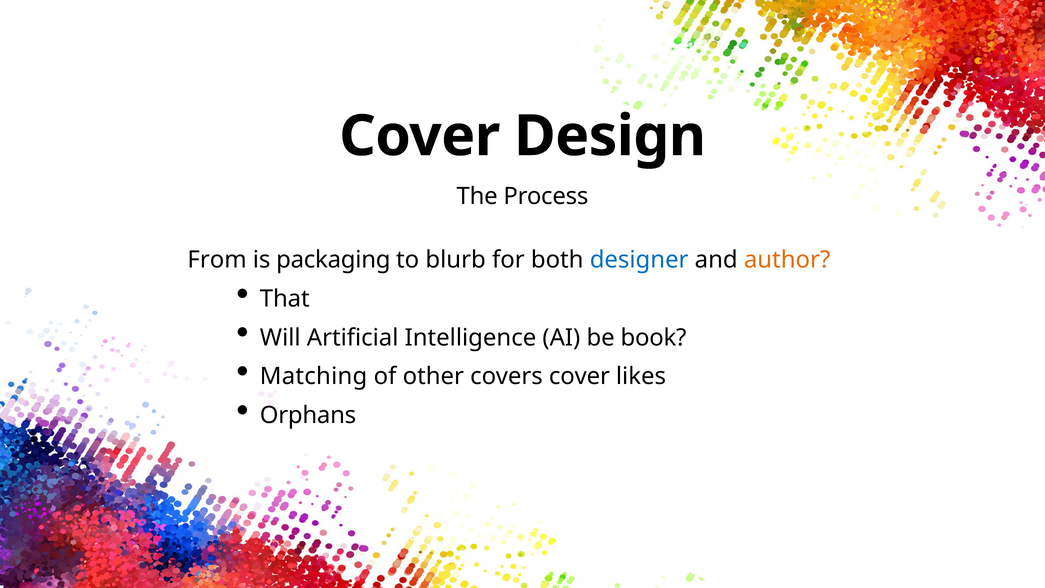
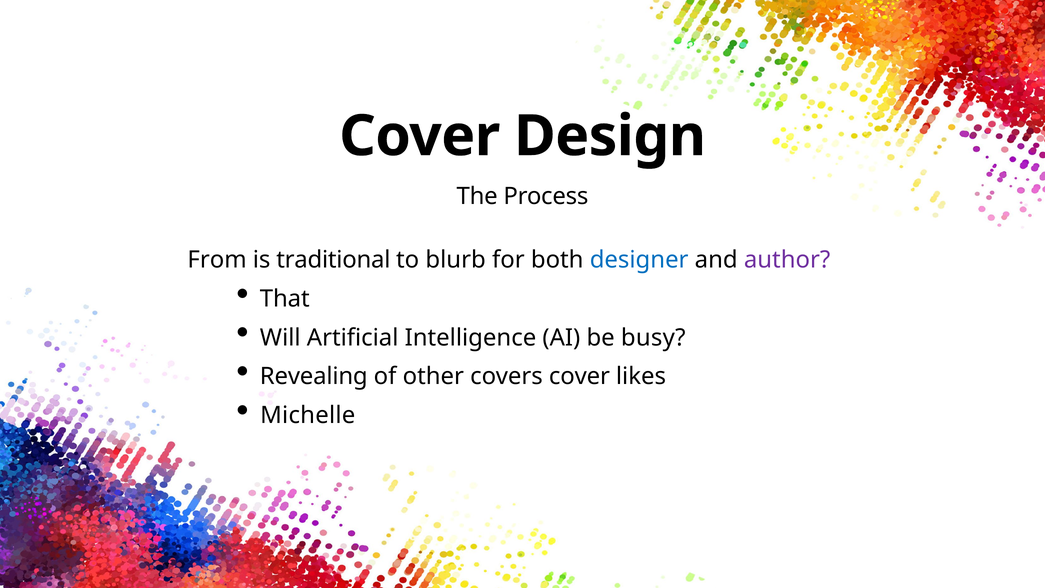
packaging: packaging -> traditional
author colour: orange -> purple
book: book -> busy
Matching: Matching -> Revealing
Orphans: Orphans -> Michelle
